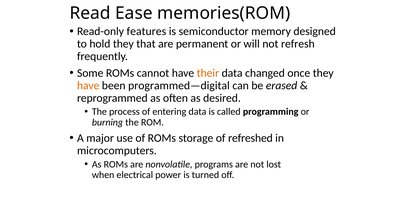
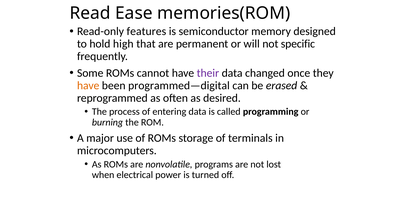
hold they: they -> high
refresh: refresh -> specific
their colour: orange -> purple
refreshed: refreshed -> terminals
